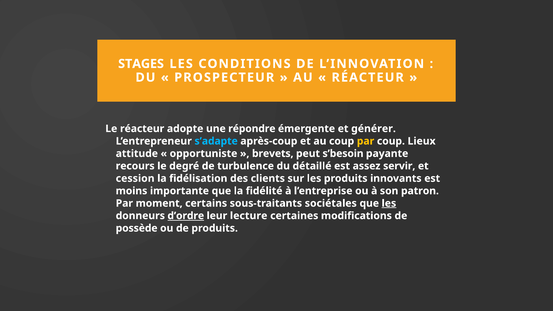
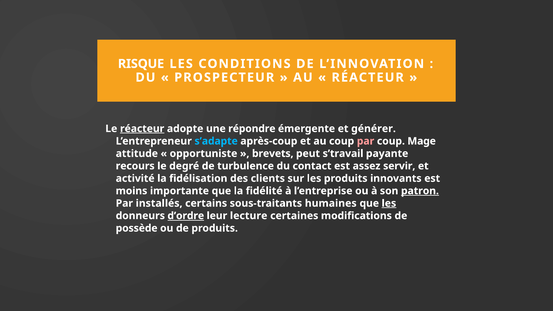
STAGES: STAGES -> RISQUE
réacteur at (142, 129) underline: none -> present
par at (366, 141) colour: yellow -> pink
Lieux: Lieux -> Mage
s’besoin: s’besoin -> s’travail
détaillé: détaillé -> contact
cession: cession -> activité
patron underline: none -> present
moment: moment -> installés
sociétales: sociétales -> humaines
